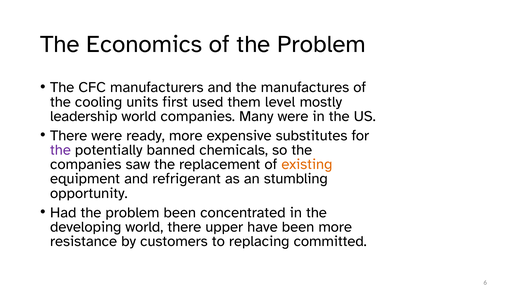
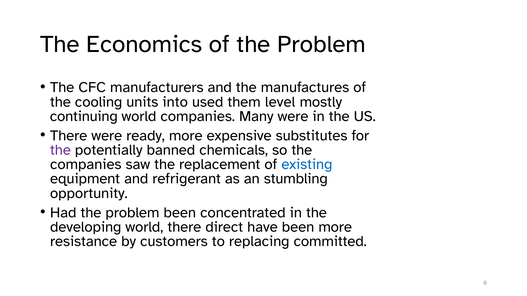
first: first -> into
leadership: leadership -> continuing
existing colour: orange -> blue
upper: upper -> direct
